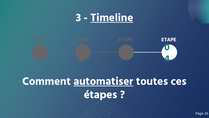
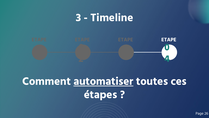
Timeline underline: present -> none
